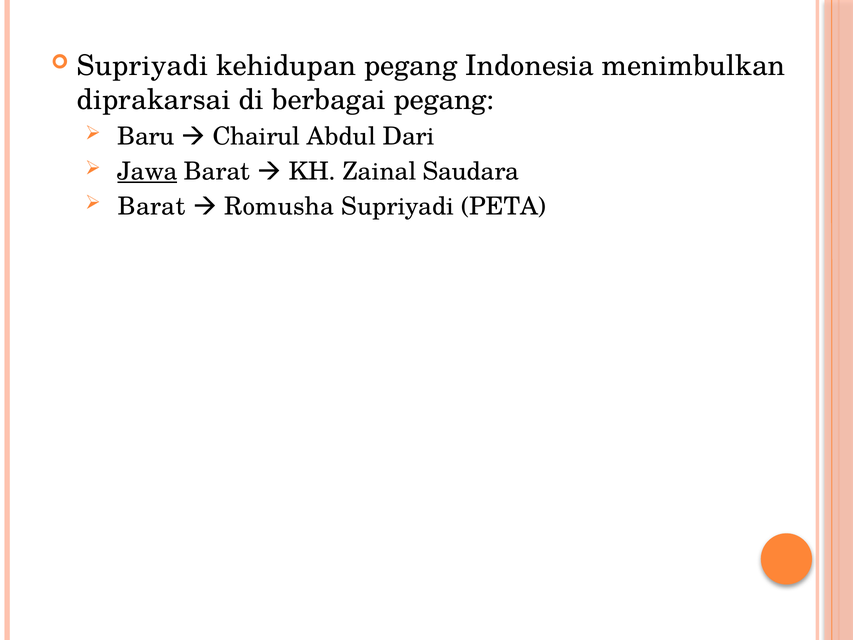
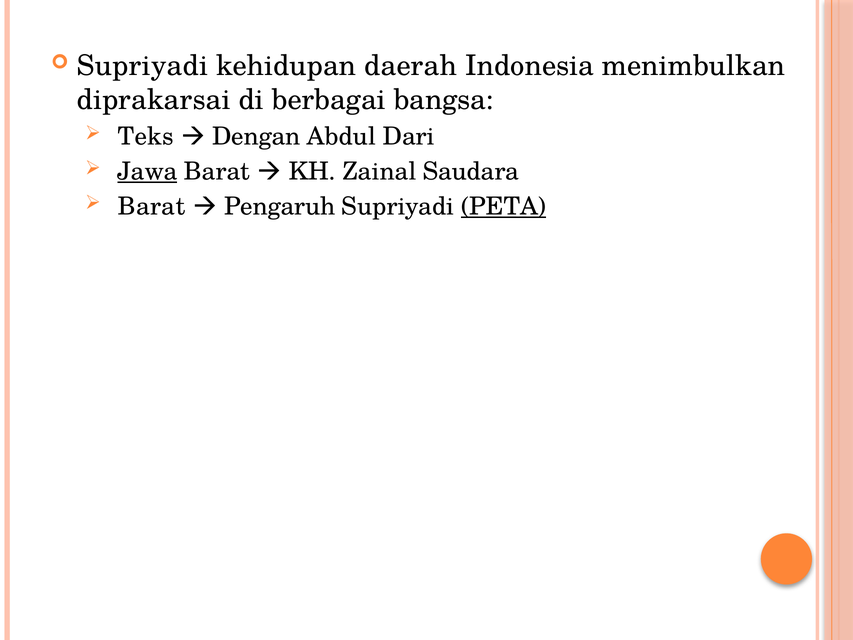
kehidupan pegang: pegang -> daerah
berbagai pegang: pegang -> bangsa
Baru: Baru -> Teks
Chairul: Chairul -> Dengan
Romusha: Romusha -> Pengaruh
PETA underline: none -> present
